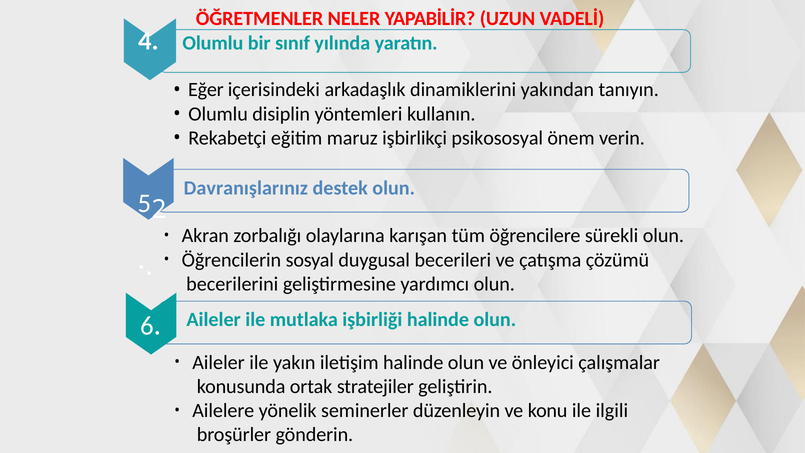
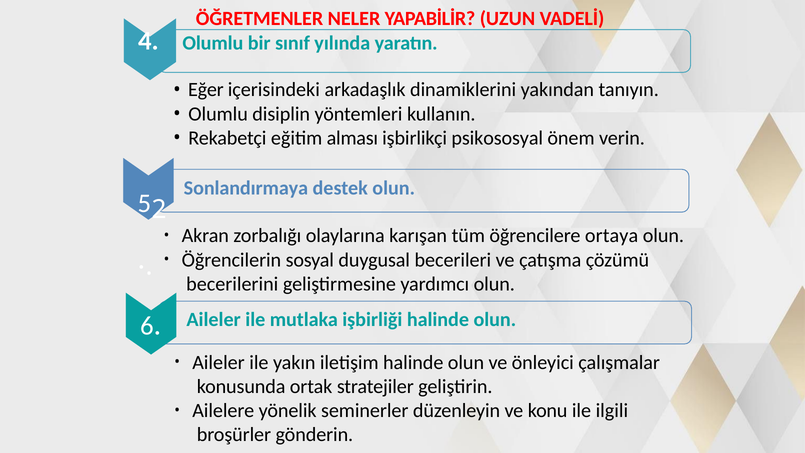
maruz: maruz -> alması
Davranışlarınız: Davranışlarınız -> Sonlandırmaya
sürekli: sürekli -> ortaya
